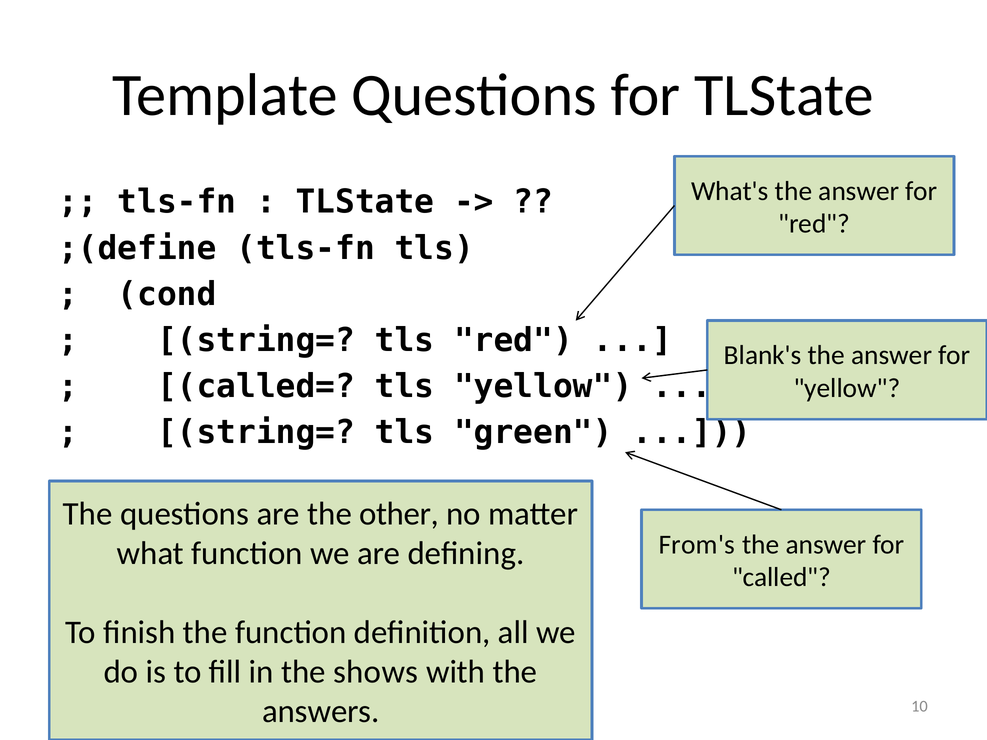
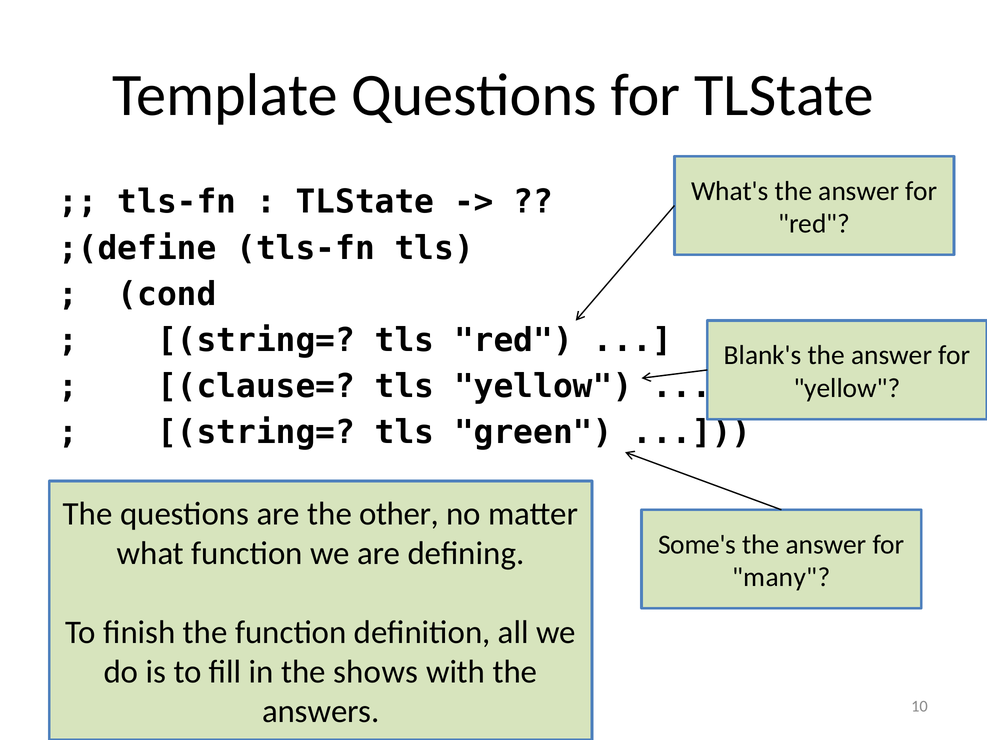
called=: called= -> clause=
From's: From's -> Some's
called: called -> many
